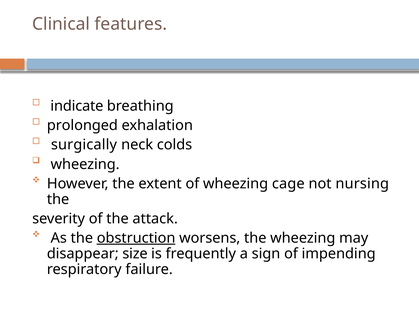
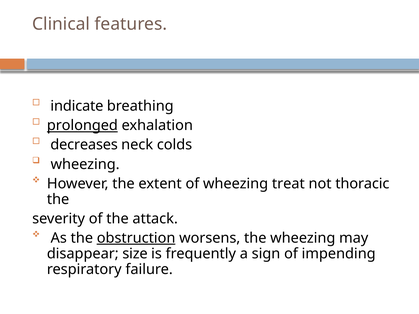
prolonged underline: none -> present
surgically: surgically -> decreases
cage: cage -> treat
nursing: nursing -> thoracic
